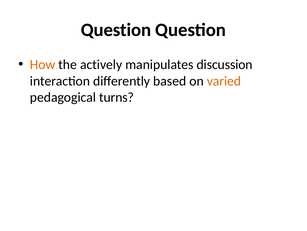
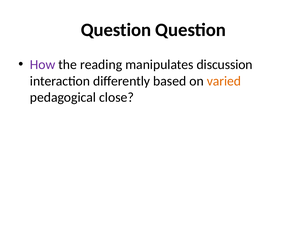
How colour: orange -> purple
actively: actively -> reading
turns: turns -> close
